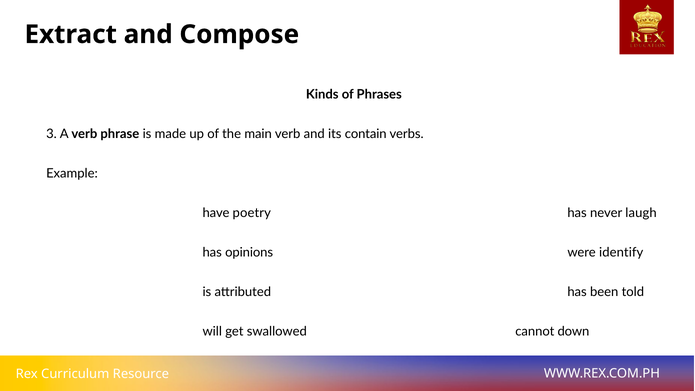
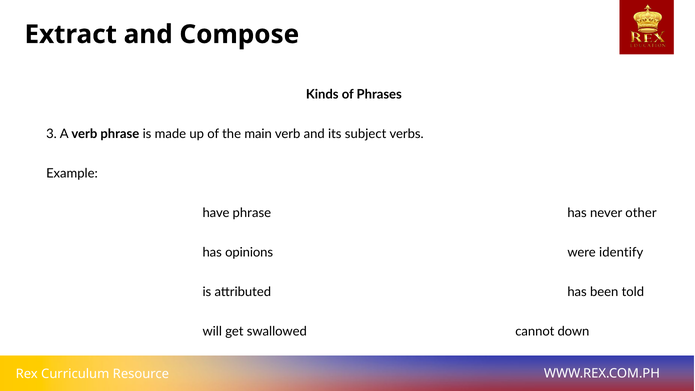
contain: contain -> subject
have poetry: poetry -> phrase
laugh: laugh -> other
